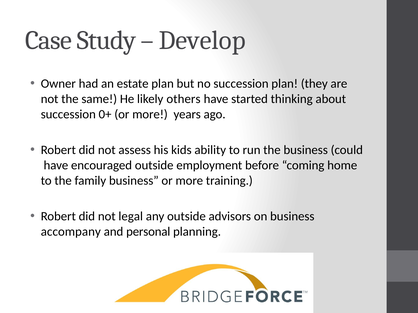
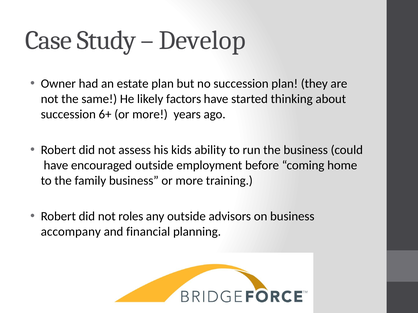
others: others -> factors
0+: 0+ -> 6+
legal: legal -> roles
personal: personal -> financial
